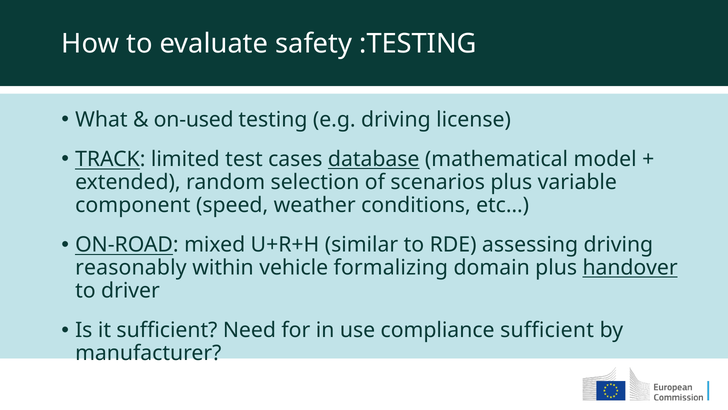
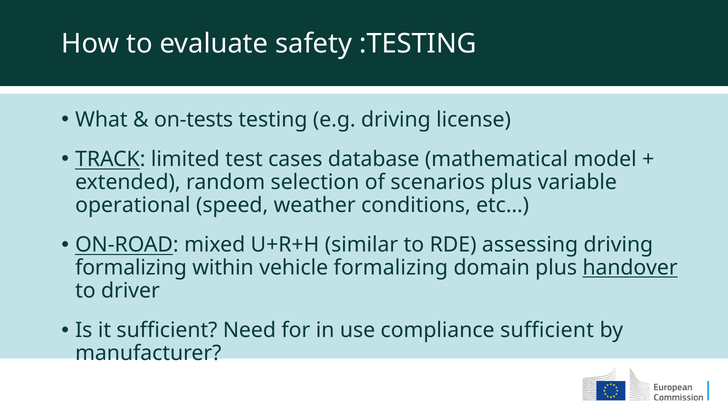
on-used: on-used -> on-tests
database underline: present -> none
component: component -> operational
reasonably at (131, 267): reasonably -> formalizing
